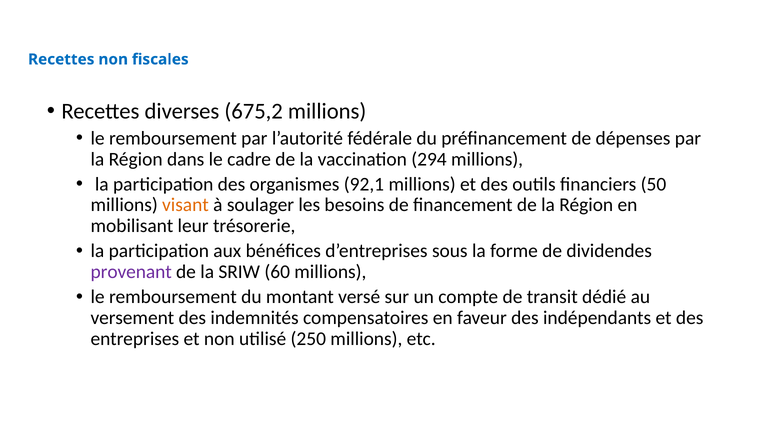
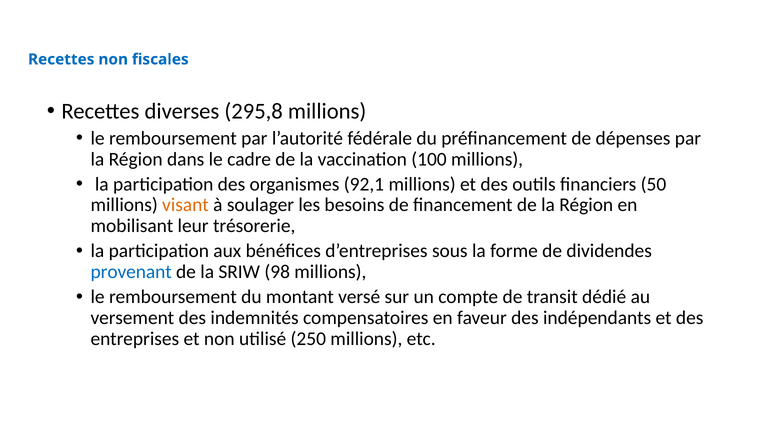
675,2: 675,2 -> 295,8
294: 294 -> 100
provenant colour: purple -> blue
60: 60 -> 98
